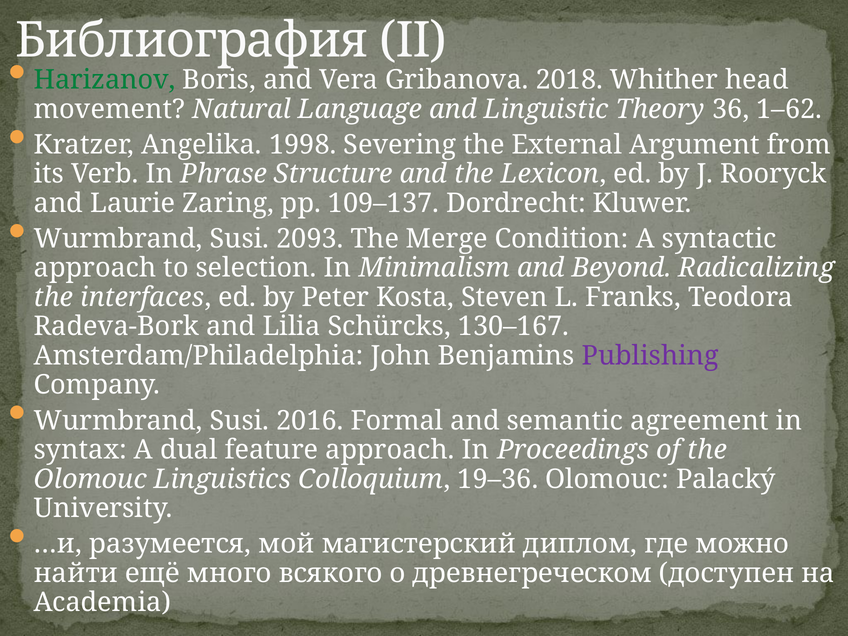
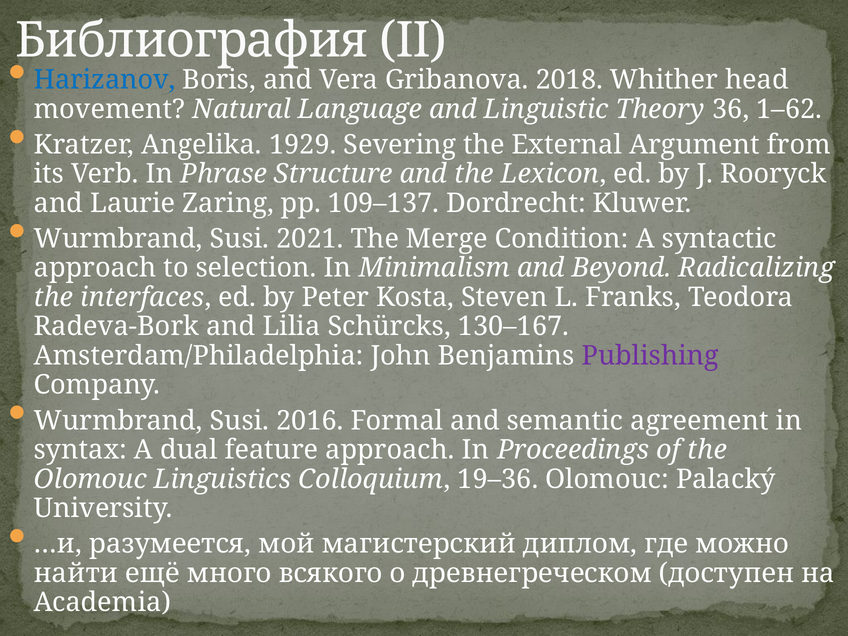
Harizanov colour: green -> blue
1998: 1998 -> 1929
2093: 2093 -> 2021
